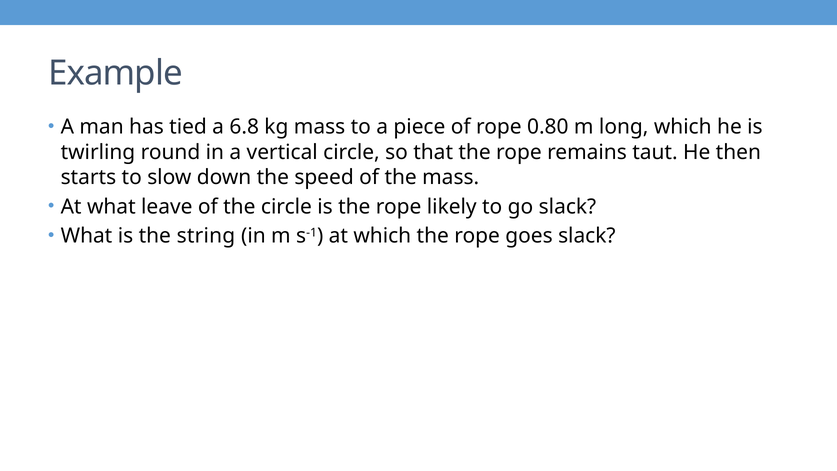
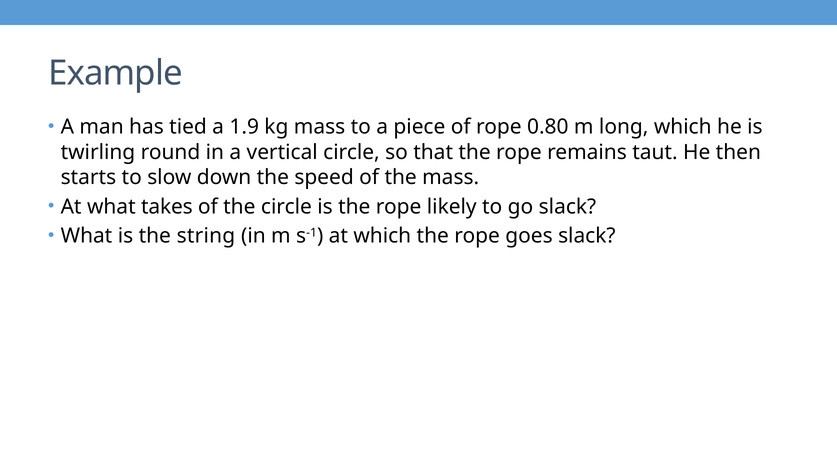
6.8: 6.8 -> 1.9
leave: leave -> takes
